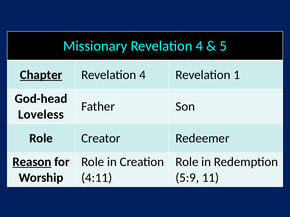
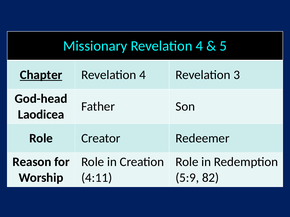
1: 1 -> 3
Loveless: Loveless -> Laodicea
Reason underline: present -> none
11: 11 -> 82
